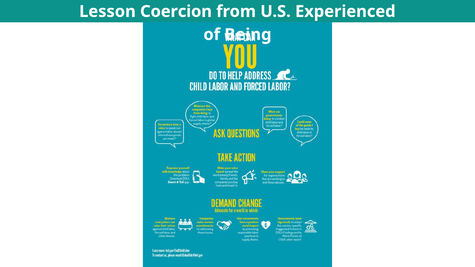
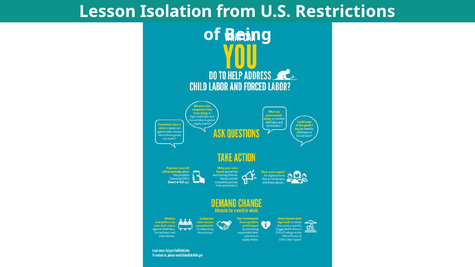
Coercion: Coercion -> Isolation
Experienced: Experienced -> Restrictions
